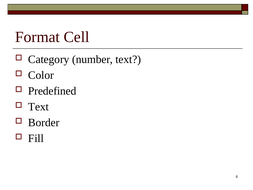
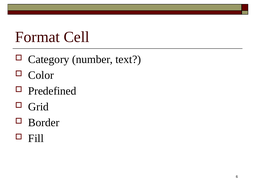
Text at (38, 107): Text -> Grid
